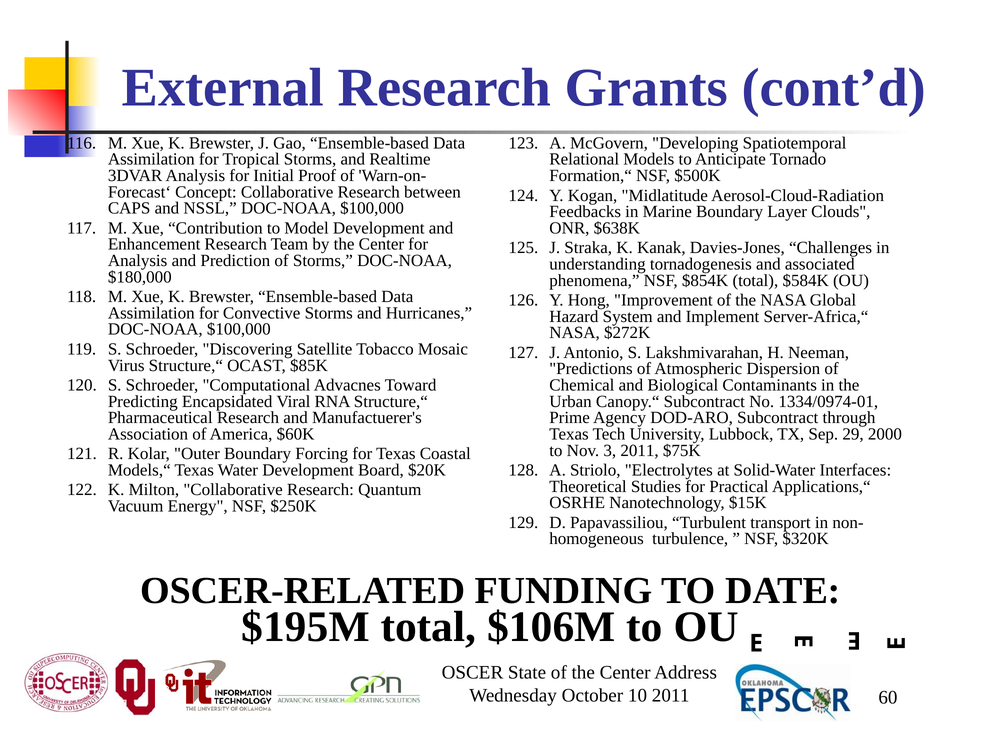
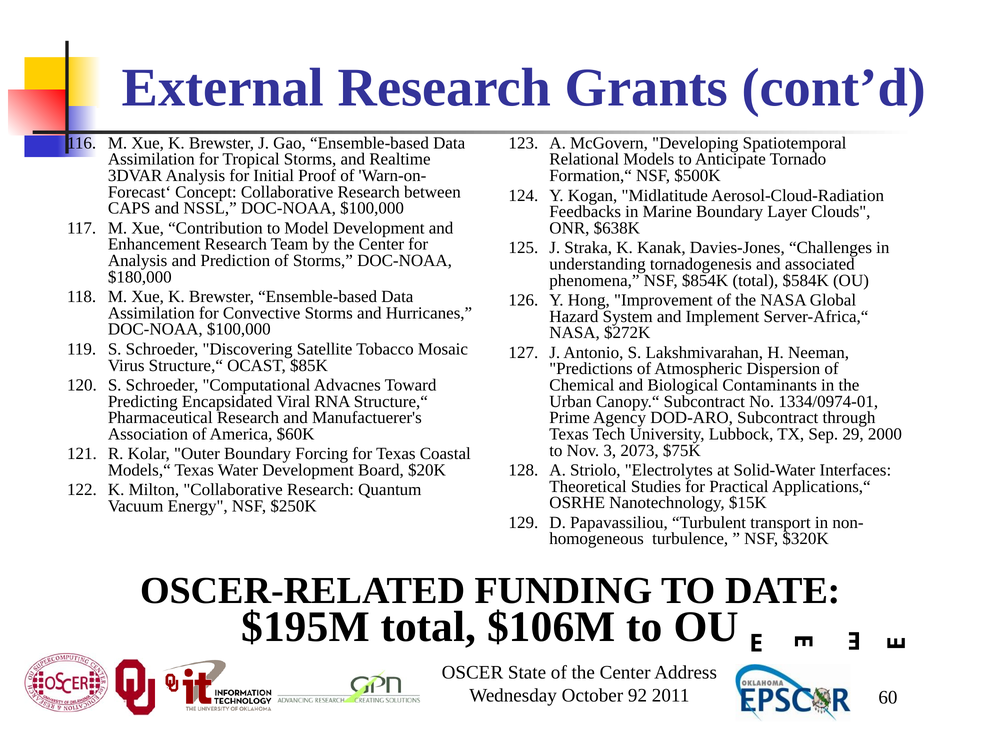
3 2011: 2011 -> 2073
10: 10 -> 92
